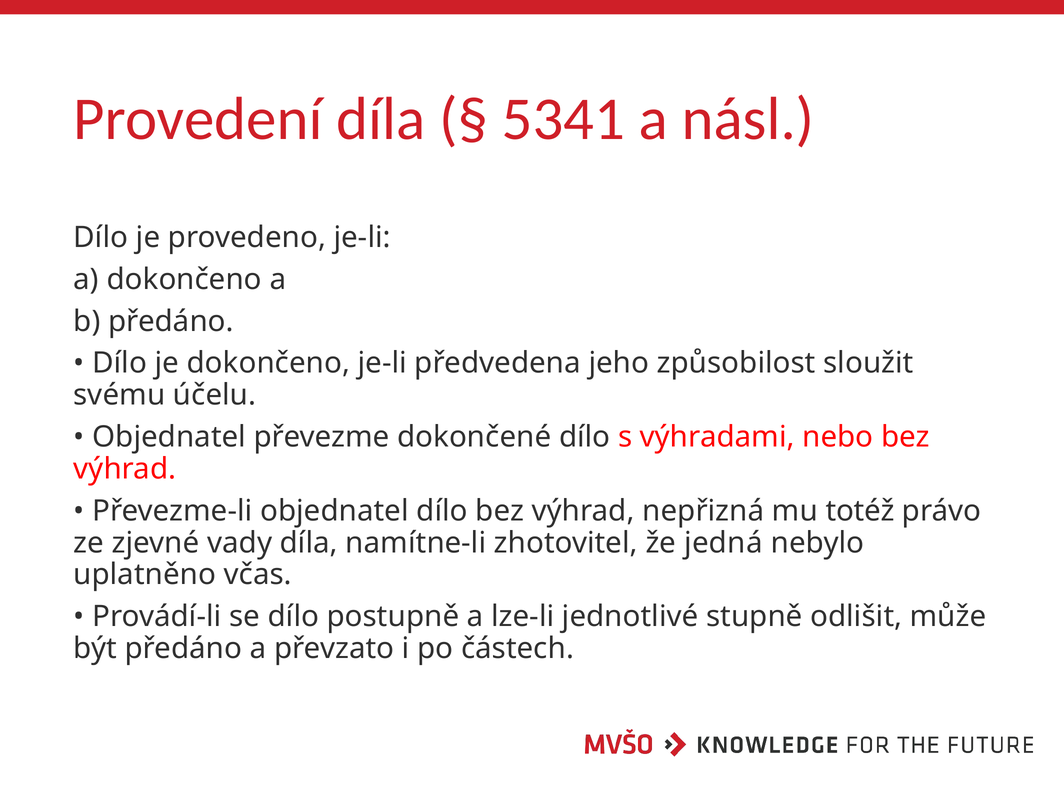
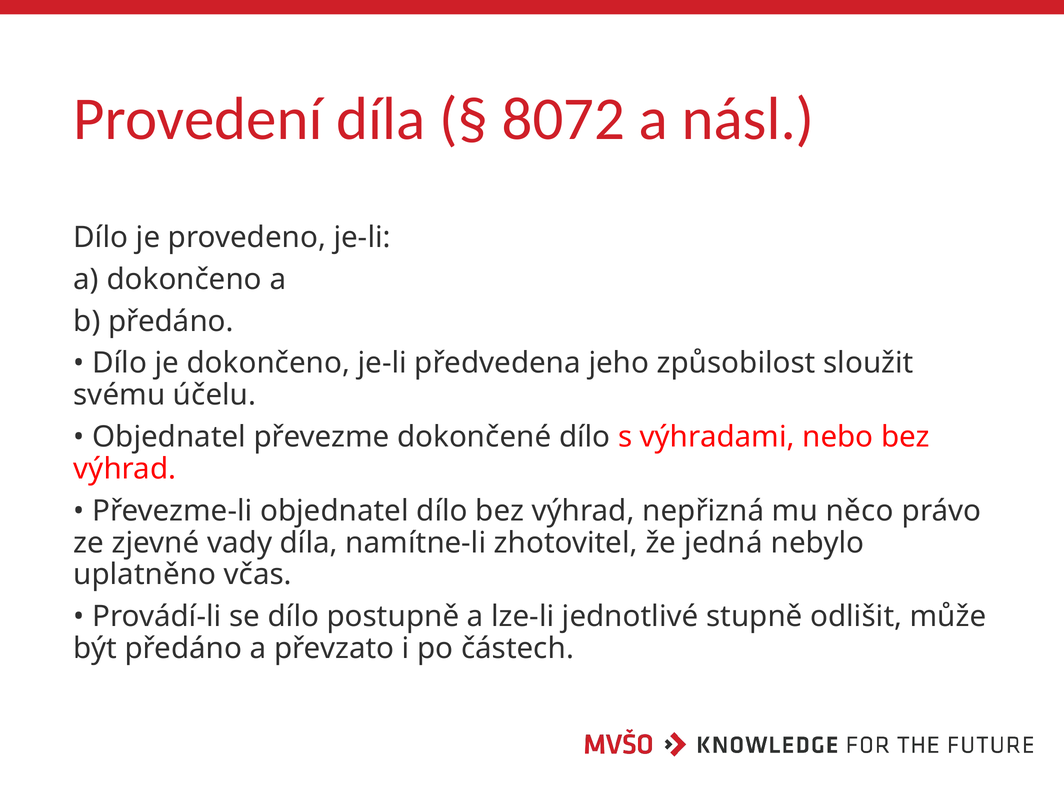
5341: 5341 -> 8072
totéž: totéž -> něco
